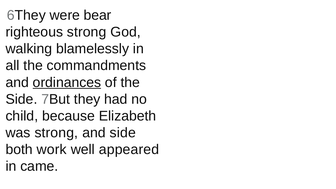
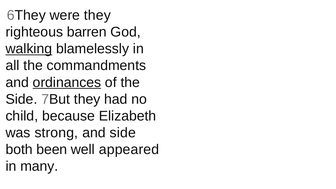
were bear: bear -> they
righteous strong: strong -> barren
walking underline: none -> present
work: work -> been
came: came -> many
